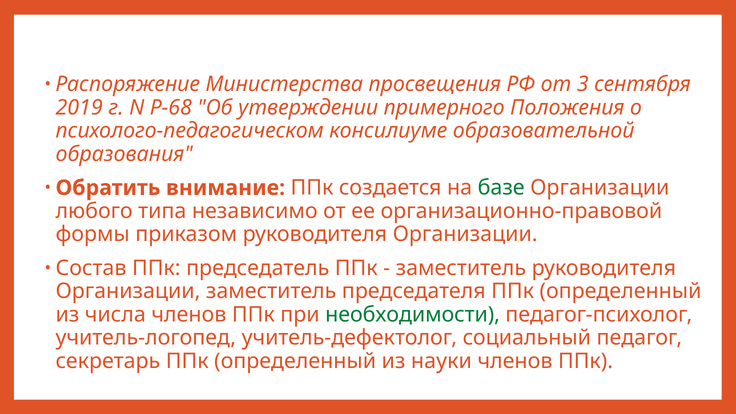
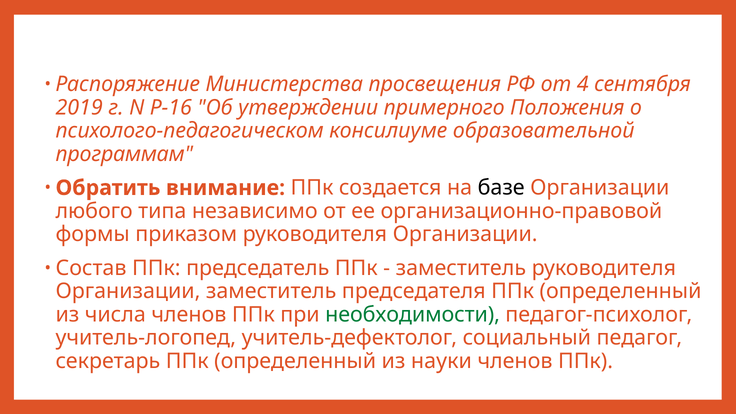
3: 3 -> 4
Р-68: Р-68 -> Р-16
образования: образования -> программам
базе colour: green -> black
